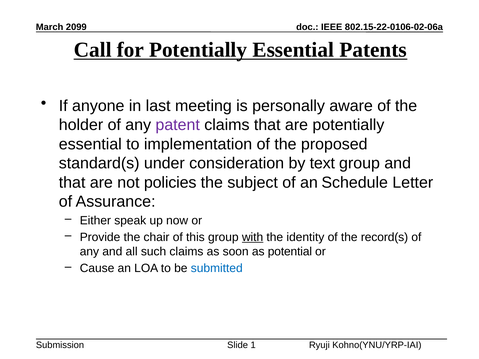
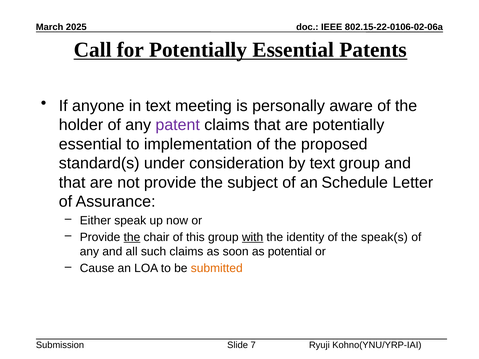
2099: 2099 -> 2025
in last: last -> text
not policies: policies -> provide
the at (132, 237) underline: none -> present
record(s: record(s -> speak(s
submitted colour: blue -> orange
1: 1 -> 7
